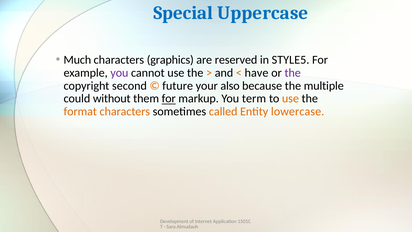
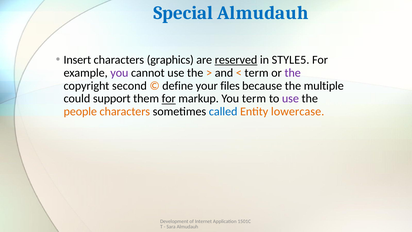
Special Uppercase: Uppercase -> Almudauh
Much: Much -> Insert
reserved underline: none -> present
have at (257, 73): have -> term
future: future -> define
also: also -> files
without: without -> support
use at (290, 99) colour: orange -> purple
format: format -> people
called colour: orange -> blue
